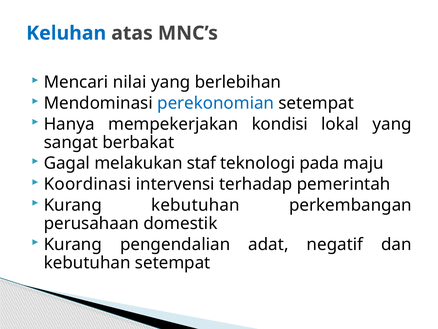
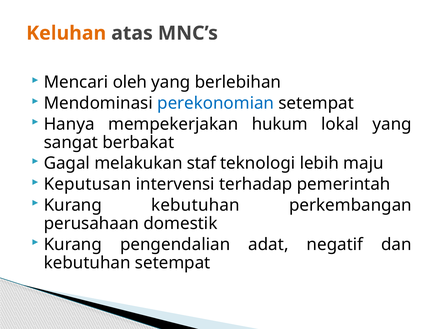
Keluhan colour: blue -> orange
nilai: nilai -> oleh
kondisi: kondisi -> hukum
pada: pada -> lebih
Koordinasi: Koordinasi -> Keputusan
